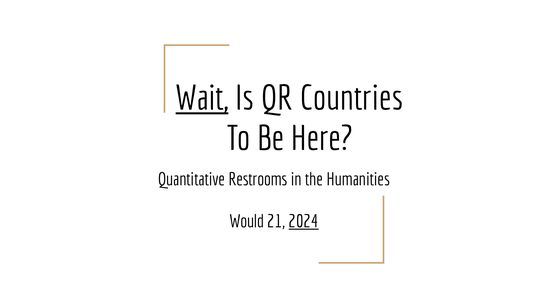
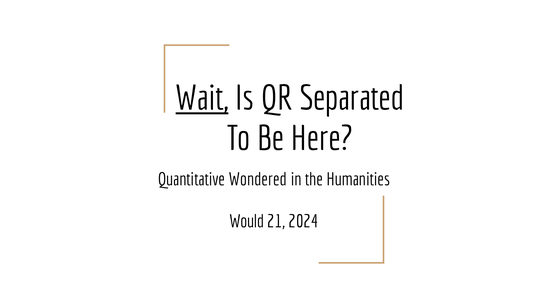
Countries: Countries -> Separated
Restrooms: Restrooms -> Wondered
2024 underline: present -> none
